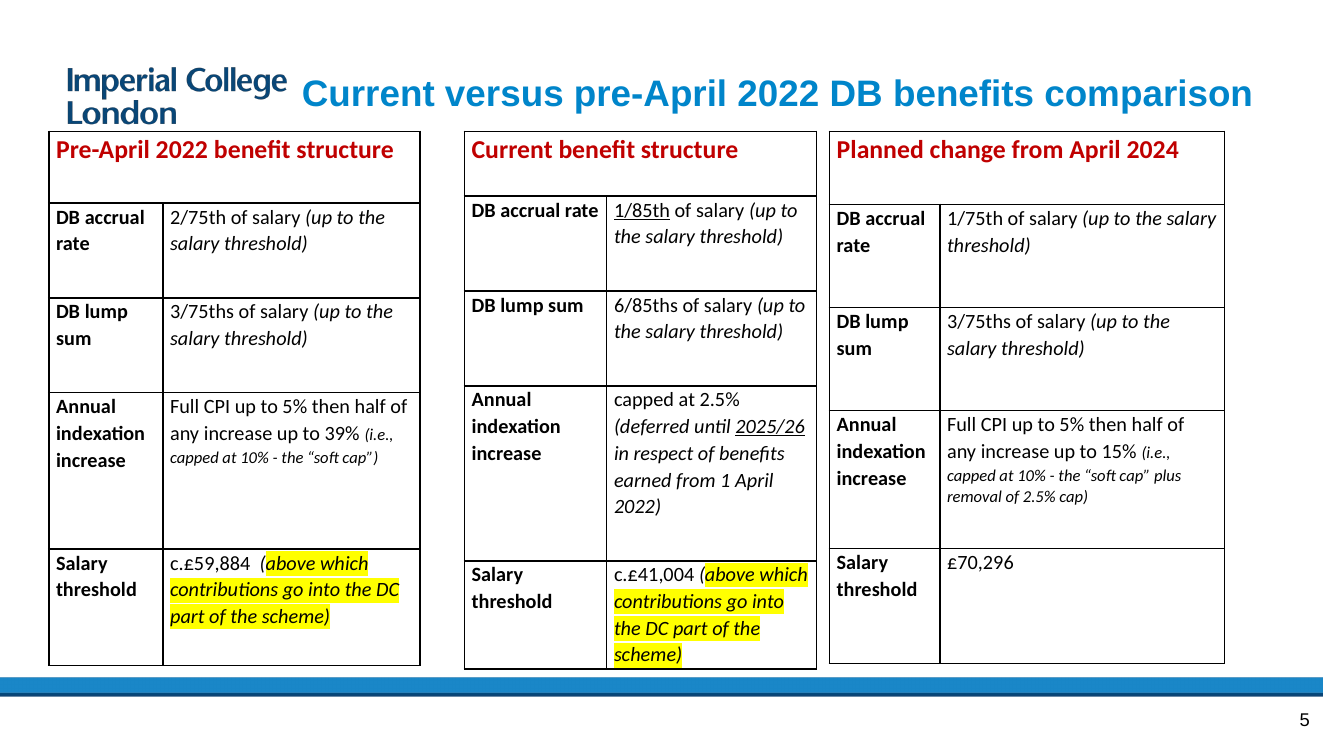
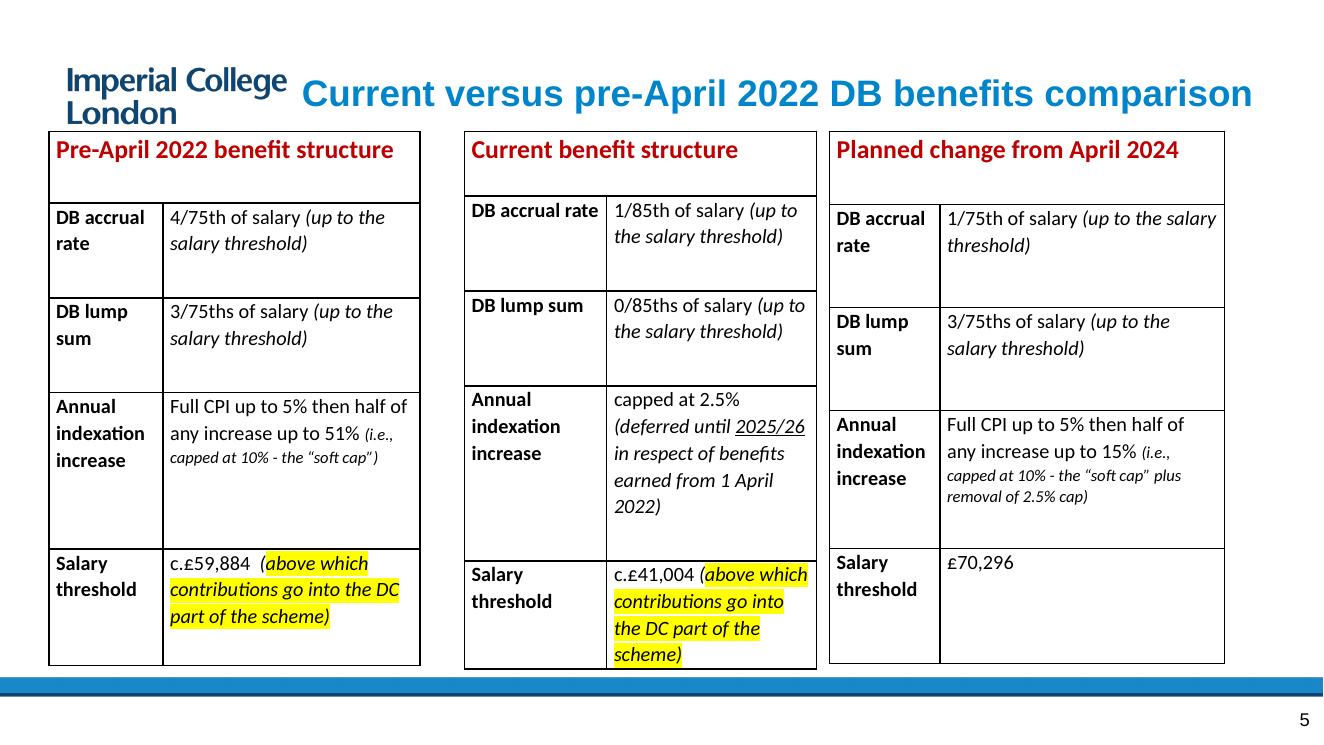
1/85th underline: present -> none
2/75th: 2/75th -> 4/75th
6/85ths: 6/85ths -> 0/85ths
39%: 39% -> 51%
